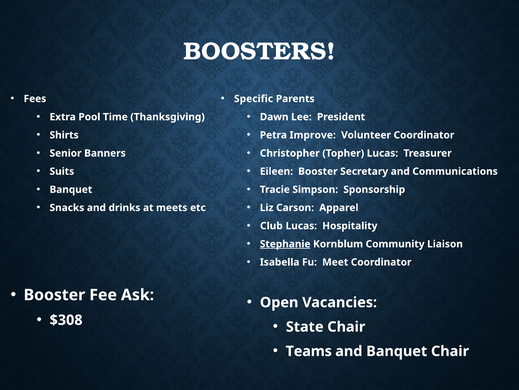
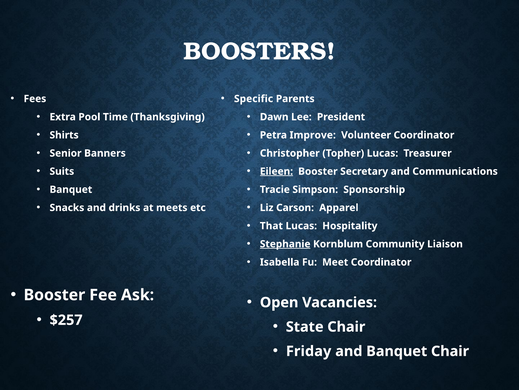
Eileen underline: none -> present
Club: Club -> That
$308: $308 -> $257
Teams: Teams -> Friday
